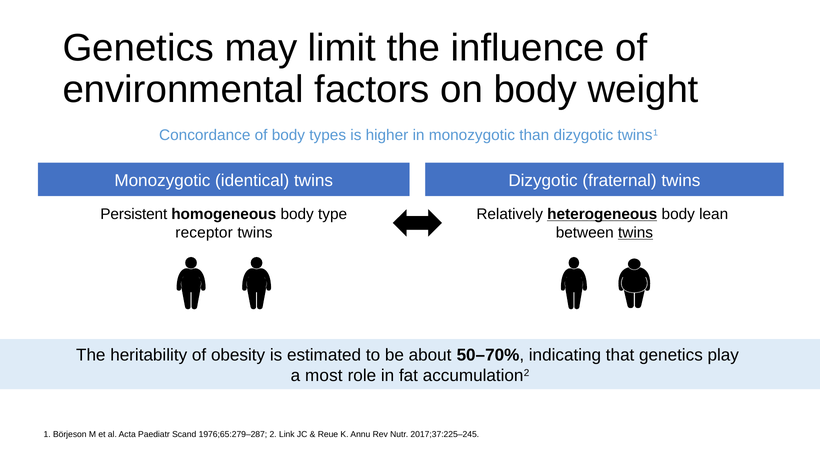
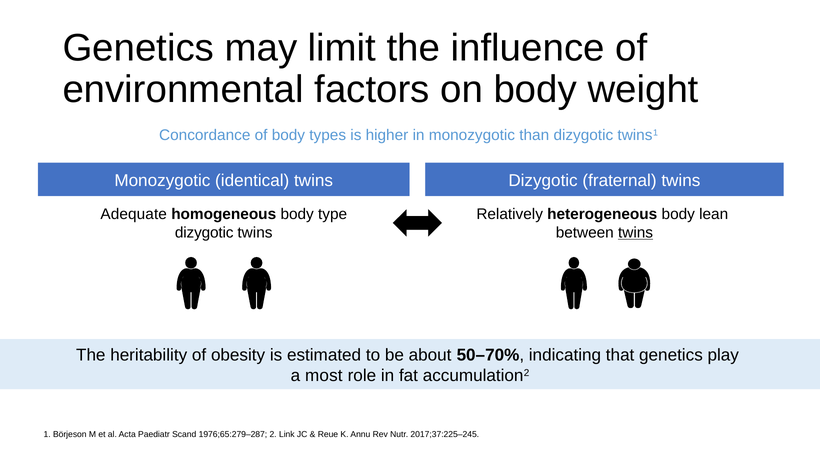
Persistent: Persistent -> Adequate
heterogeneous underline: present -> none
receptor at (204, 233): receptor -> dizygotic
